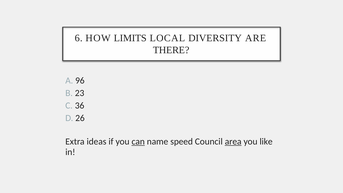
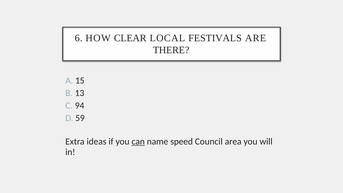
LIMITS: LIMITS -> CLEAR
DIVERSITY: DIVERSITY -> FESTIVALS
96: 96 -> 15
23: 23 -> 13
36: 36 -> 94
26: 26 -> 59
area underline: present -> none
like: like -> will
